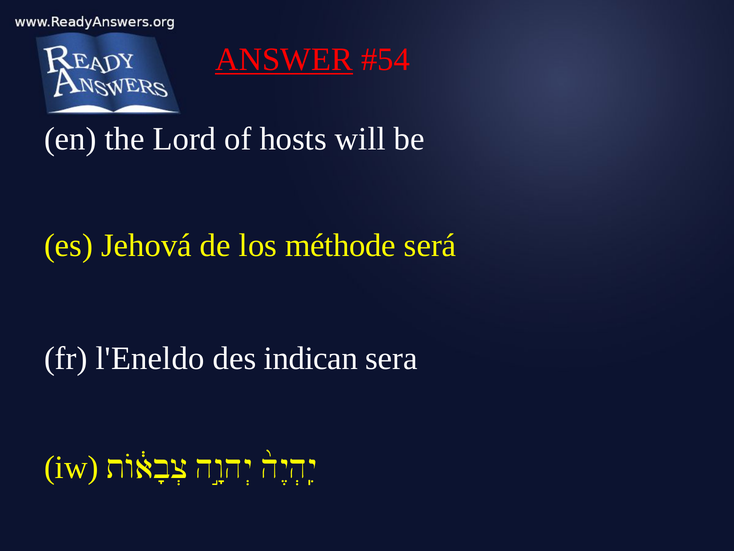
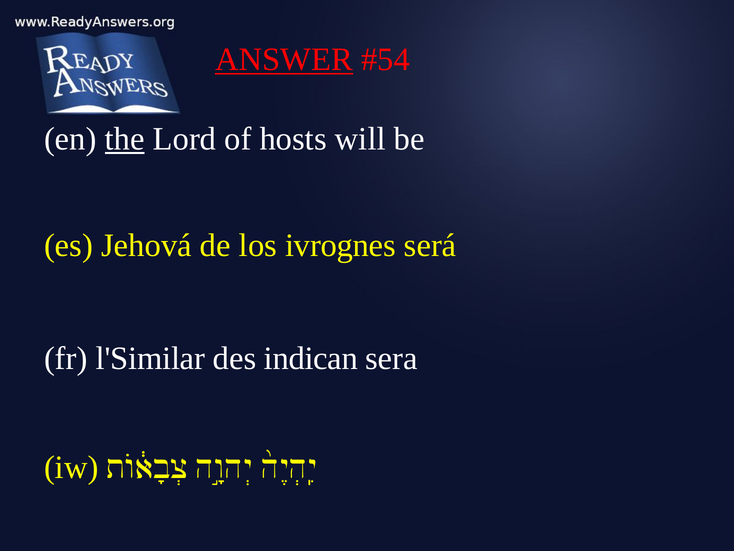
the underline: none -> present
méthode: méthode -> ivrognes
l'Eneldo: l'Eneldo -> l'Similar
